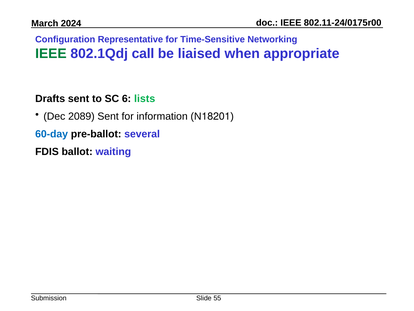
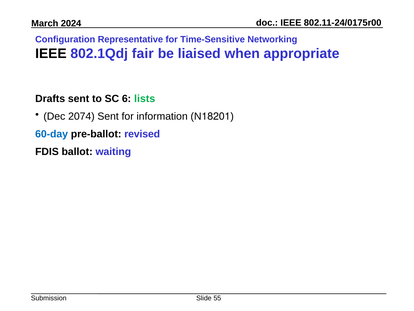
IEEE at (51, 53) colour: green -> black
call: call -> fair
2089: 2089 -> 2074
several: several -> revised
